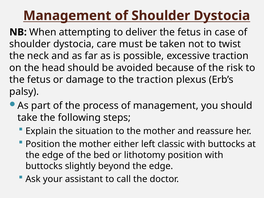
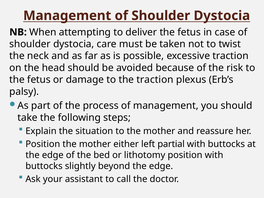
classic: classic -> partial
